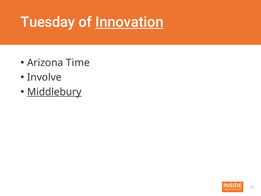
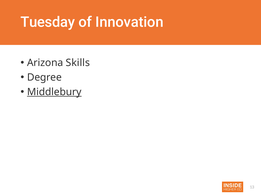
Innovation underline: present -> none
Time: Time -> Skills
Involve: Involve -> Degree
